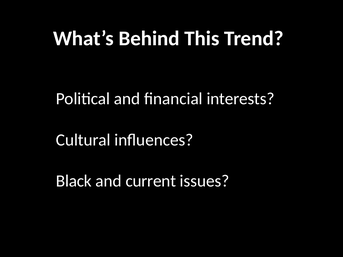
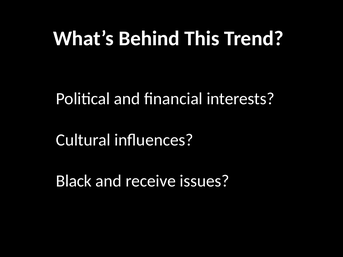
current: current -> receive
